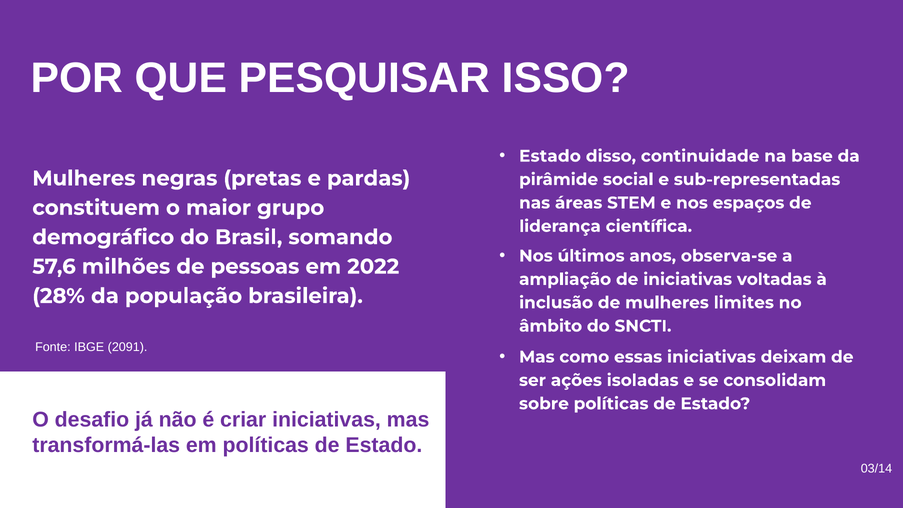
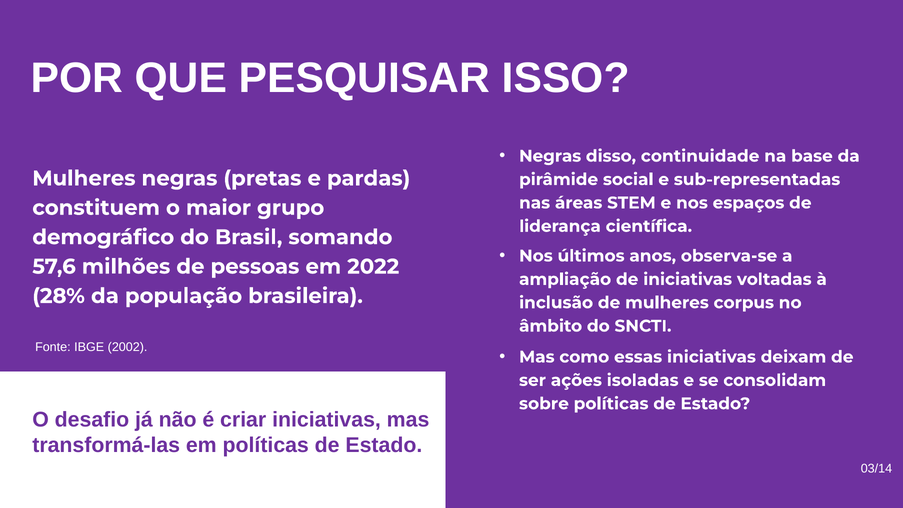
Estado at (550, 156): Estado -> Negras
limites: limites -> corpus
2091: 2091 -> 2002
